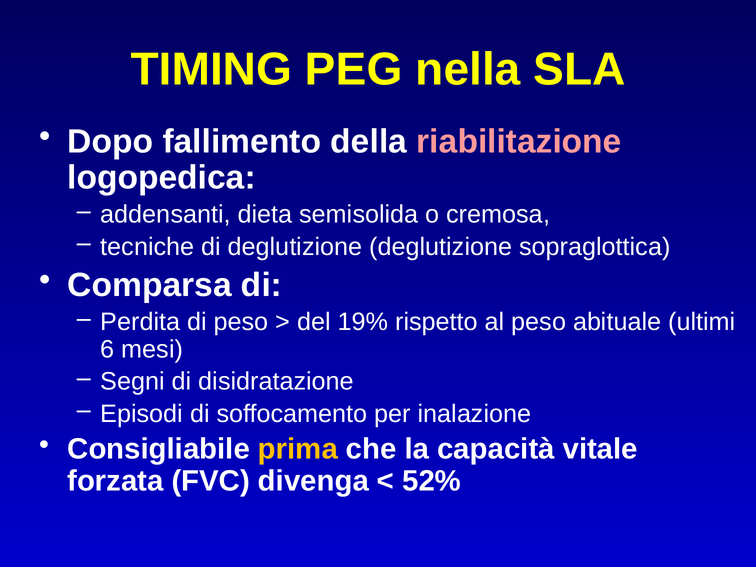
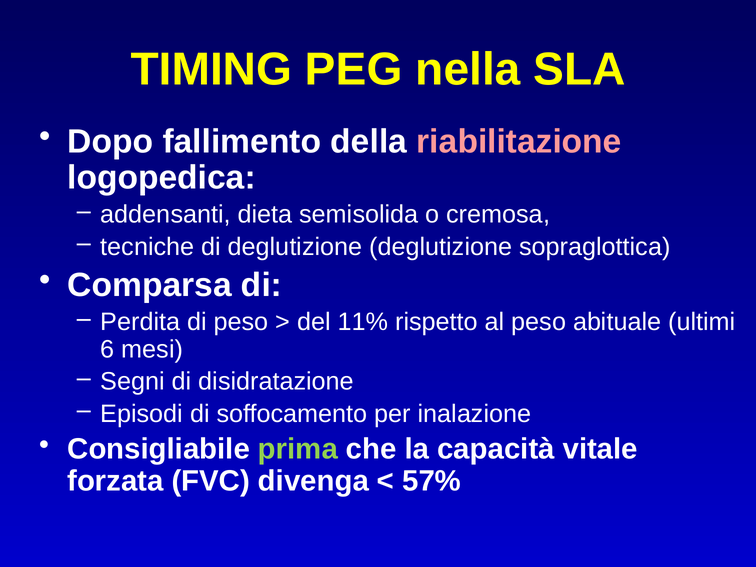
19%: 19% -> 11%
prima colour: yellow -> light green
52%: 52% -> 57%
